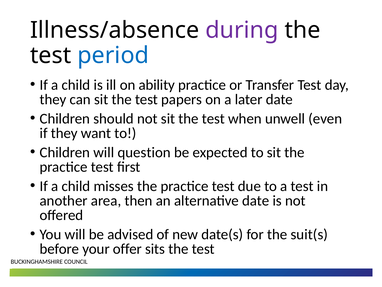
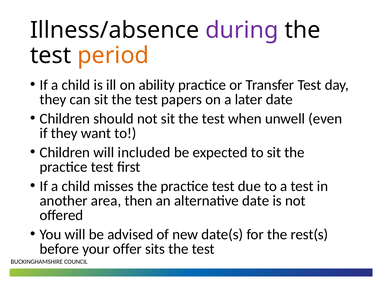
period colour: blue -> orange
question: question -> included
suit(s: suit(s -> rest(s
